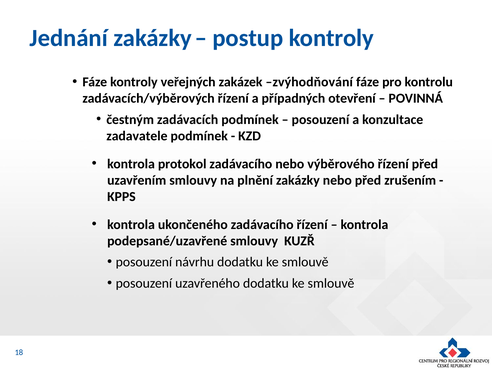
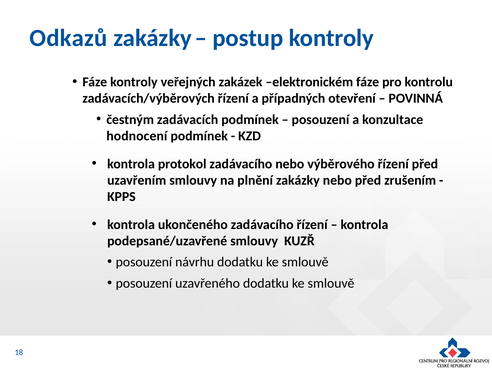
Jednání: Jednání -> Odkazů
zvýhodňování: zvýhodňování -> elektronickém
zadavatele: zadavatele -> hodnocení
